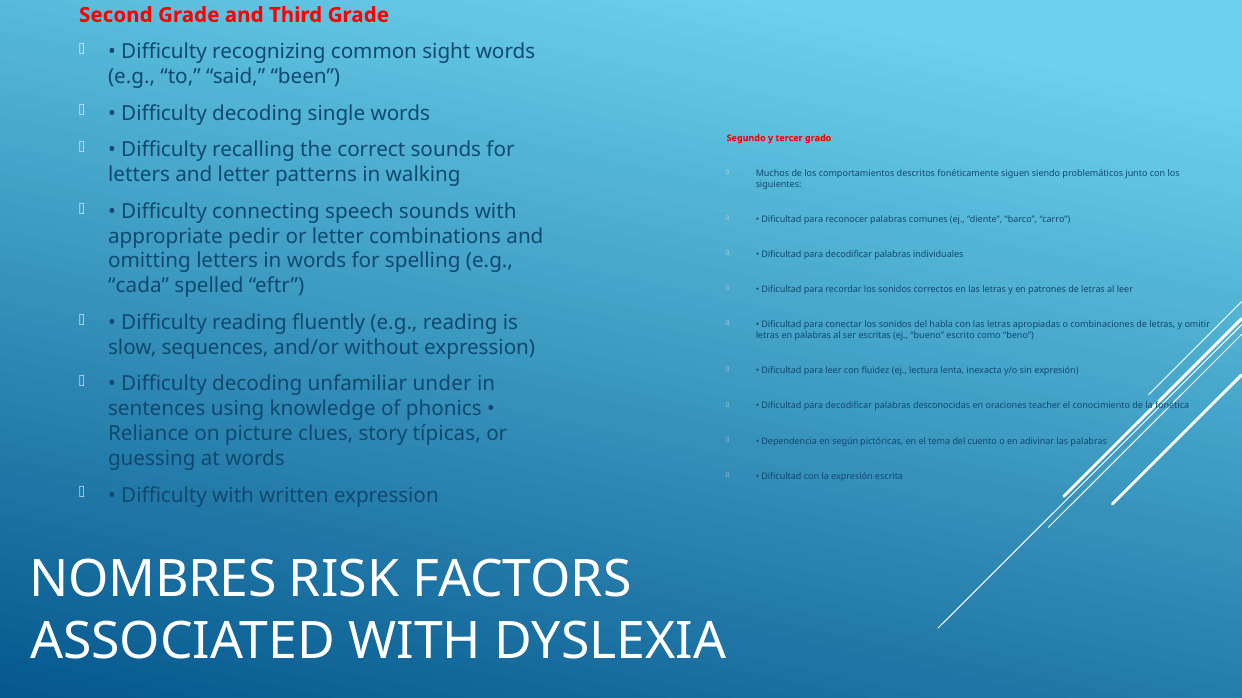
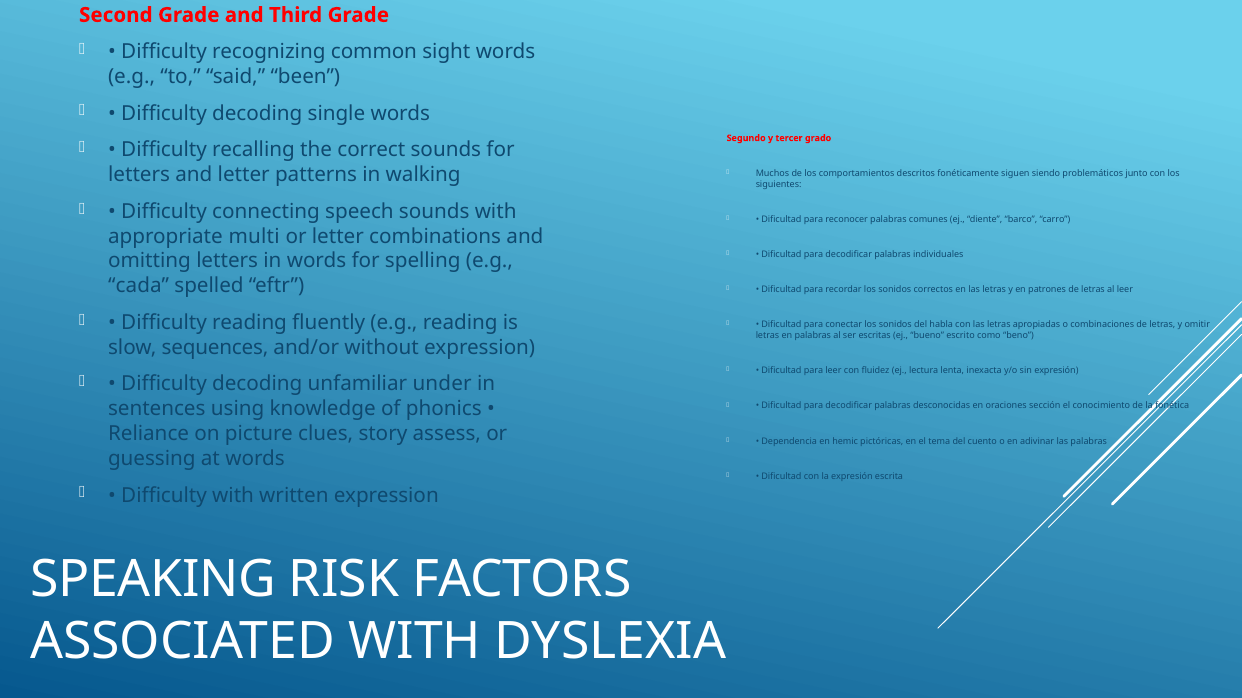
pedir: pedir -> multi
teacher: teacher -> sección
típicas: típicas -> assess
según: según -> hemic
NOMBRES: NOMBRES -> SPEAKING
